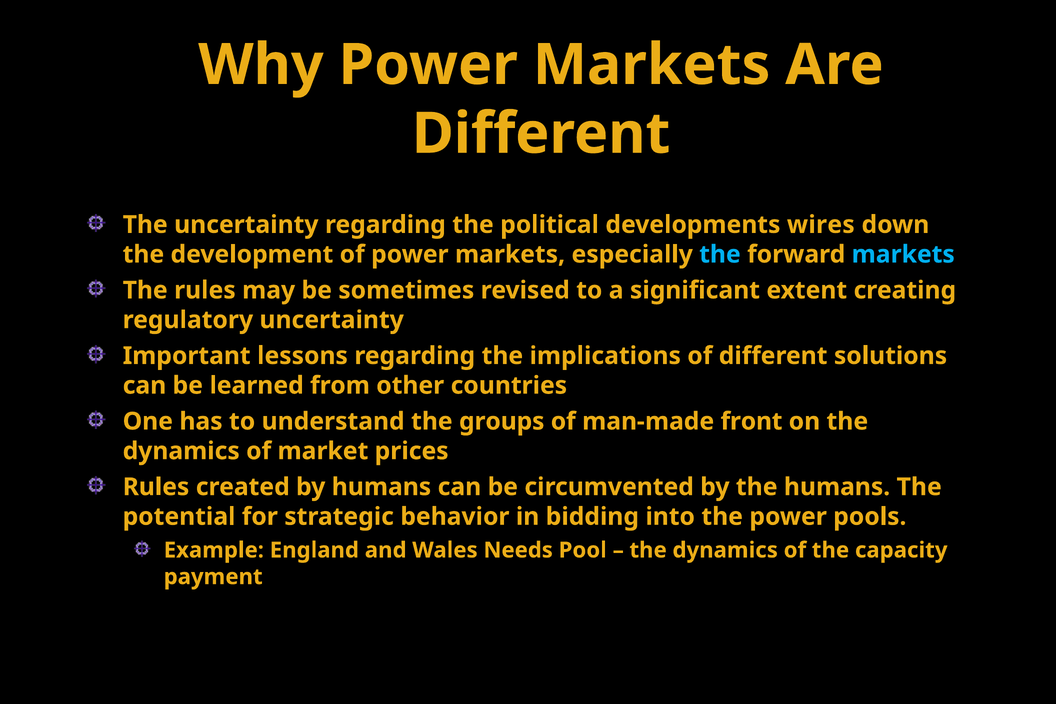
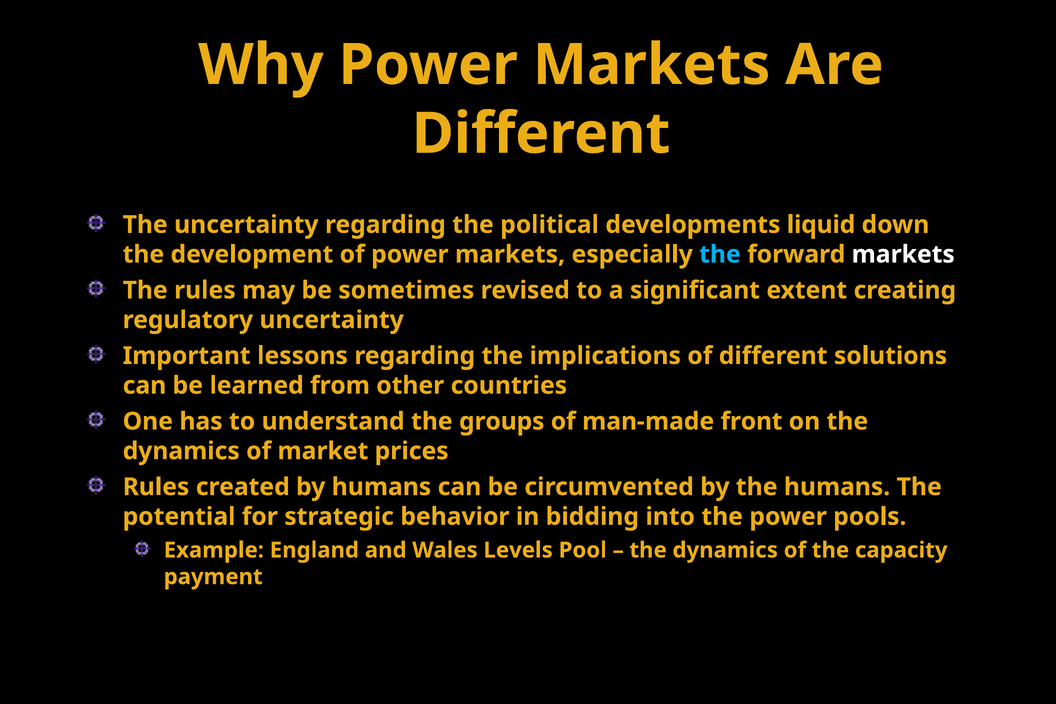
wires: wires -> liquid
markets at (903, 254) colour: light blue -> white
Needs: Needs -> Levels
